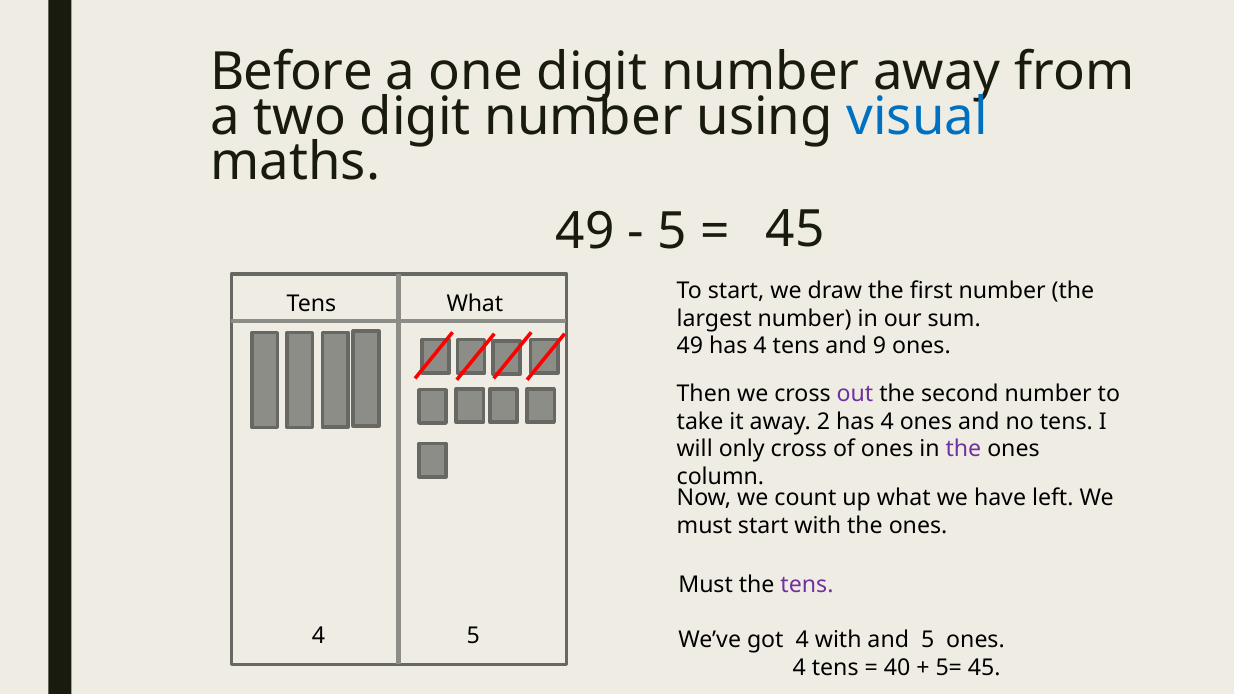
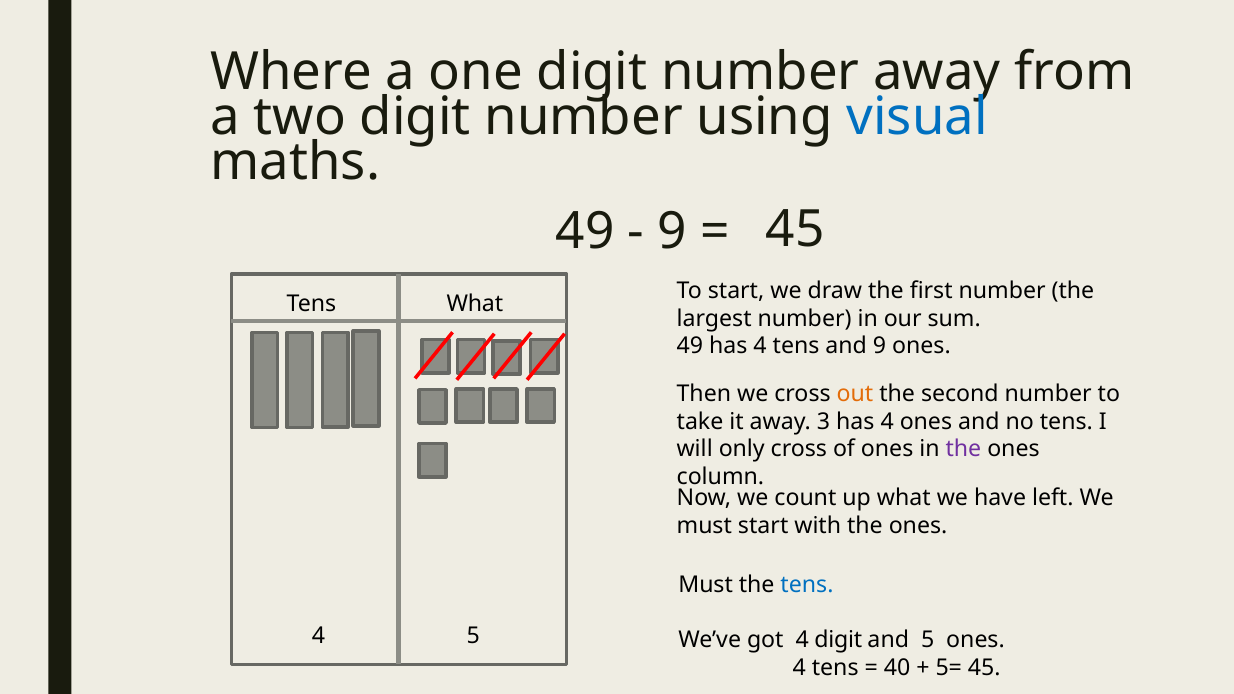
Before: Before -> Where
5 at (672, 232): 5 -> 9
out colour: purple -> orange
2: 2 -> 3
tens at (807, 585) colour: purple -> blue
4 with: with -> digit
